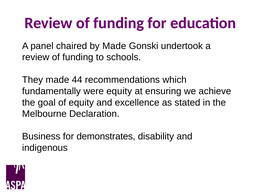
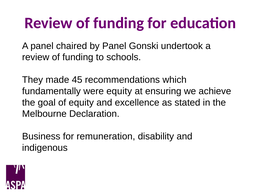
by Made: Made -> Panel
44: 44 -> 45
demonstrates: demonstrates -> remuneration
